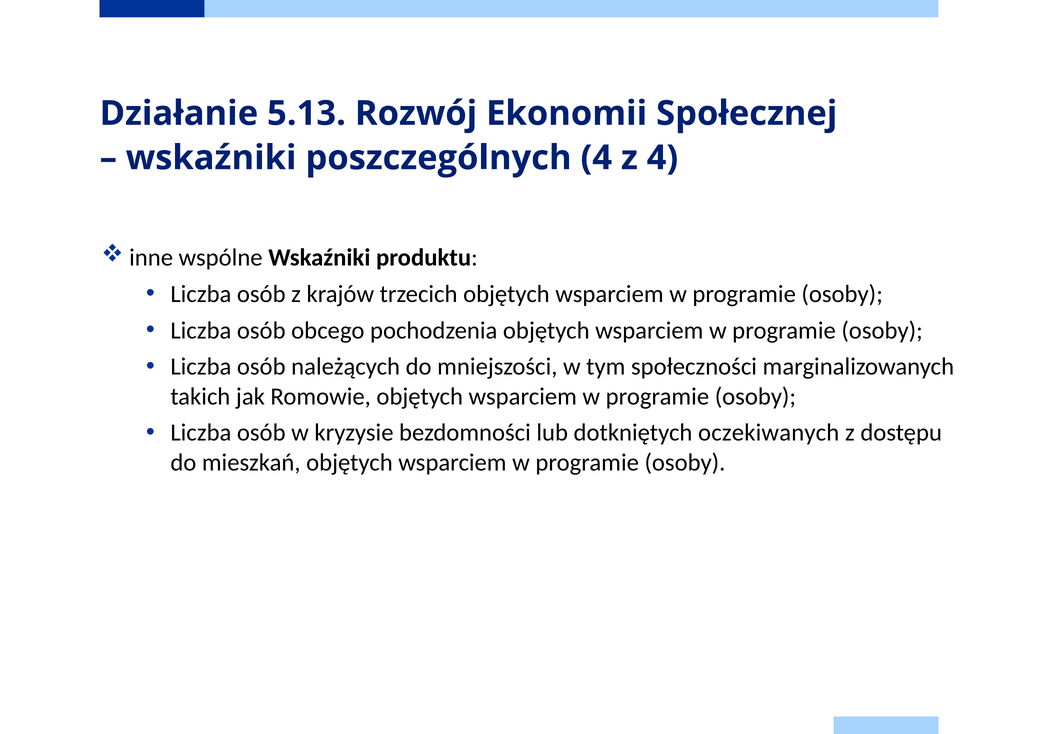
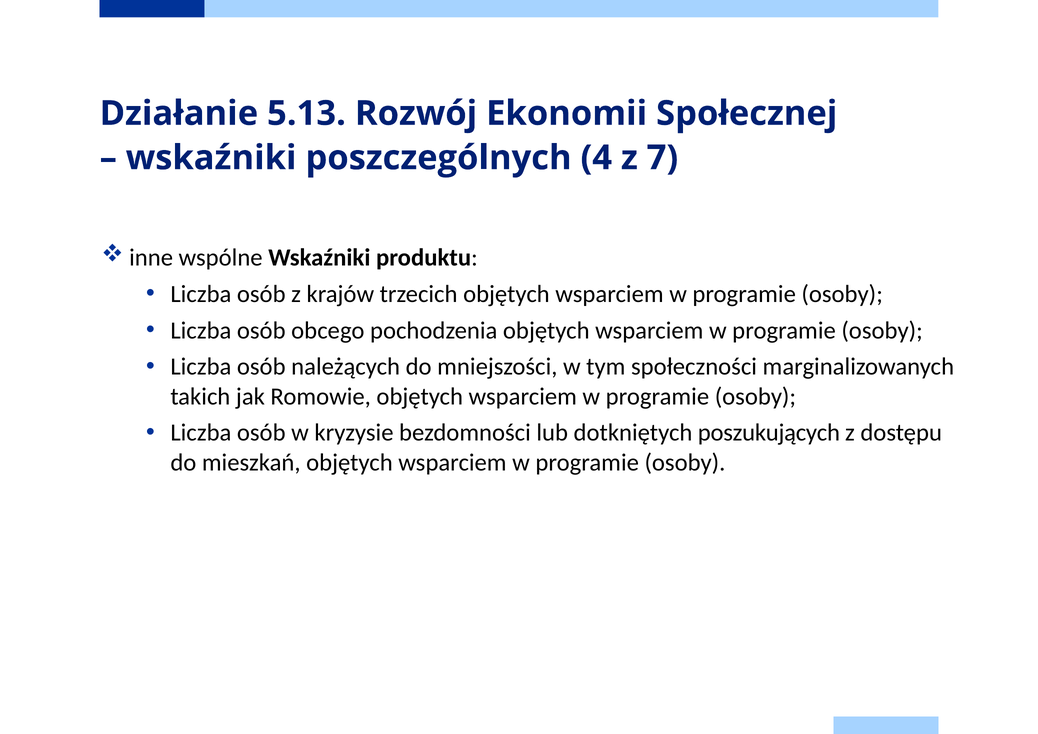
z 4: 4 -> 7
oczekiwanych: oczekiwanych -> poszukujących
